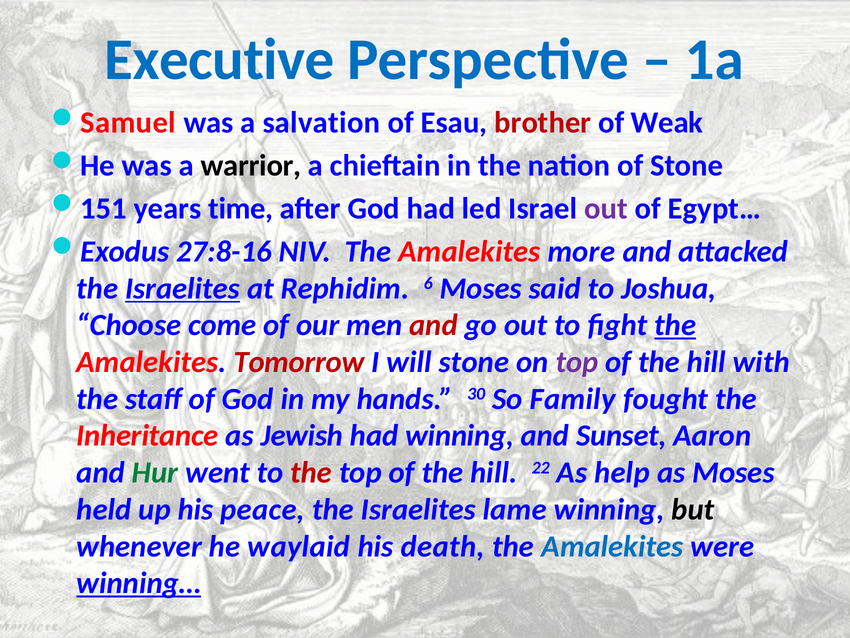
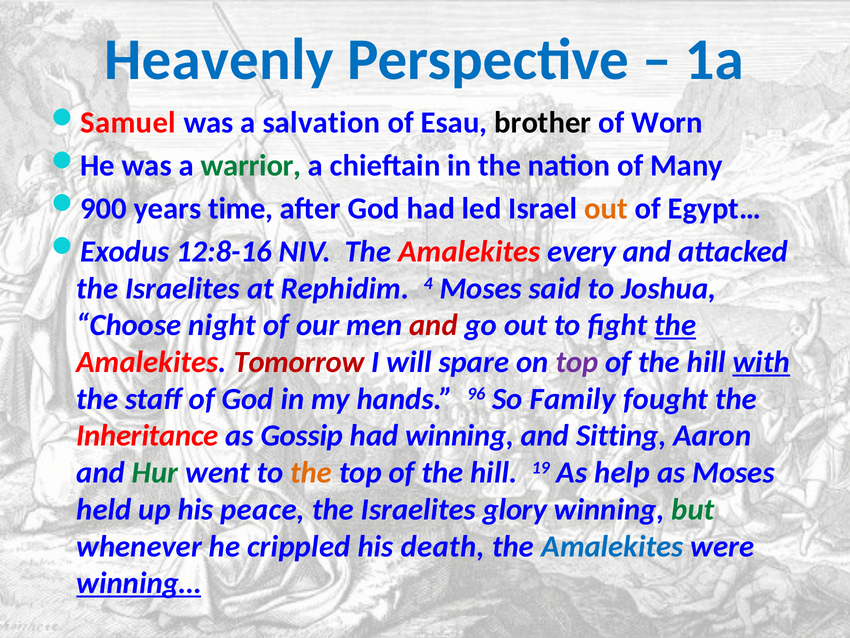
Executive: Executive -> Heavenly
brother colour: red -> black
Weak: Weak -> Worn
warrior colour: black -> green
of Stone: Stone -> Many
151: 151 -> 900
out at (606, 209) colour: purple -> orange
27:8-16: 27:8-16 -> 12:8-16
more: more -> every
Israelites at (183, 288) underline: present -> none
6: 6 -> 4
come: come -> night
will stone: stone -> spare
with underline: none -> present
30: 30 -> 96
Jewish: Jewish -> Gossip
Sunset: Sunset -> Sitting
the at (311, 472) colour: red -> orange
22: 22 -> 19
lame: lame -> glory
but colour: black -> green
waylaid: waylaid -> crippled
